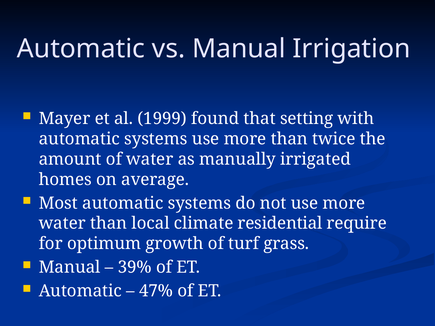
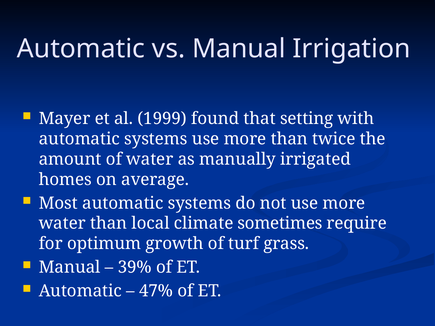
residential: residential -> sometimes
